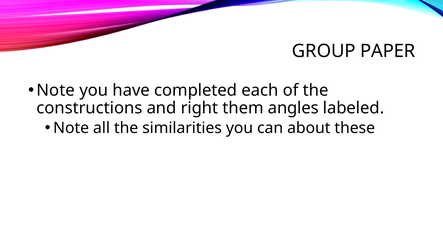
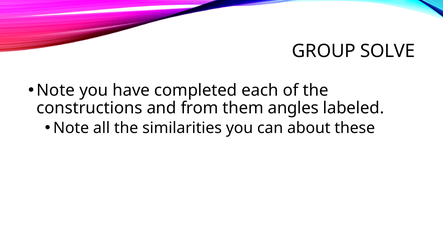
PAPER: PAPER -> SOLVE
right: right -> from
